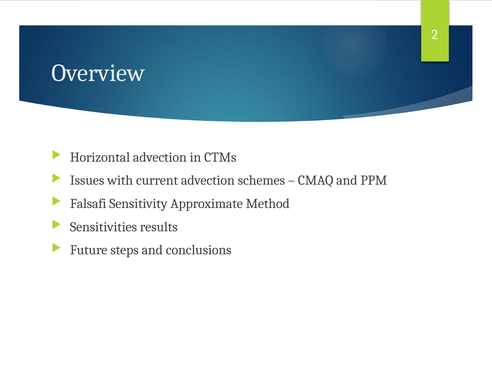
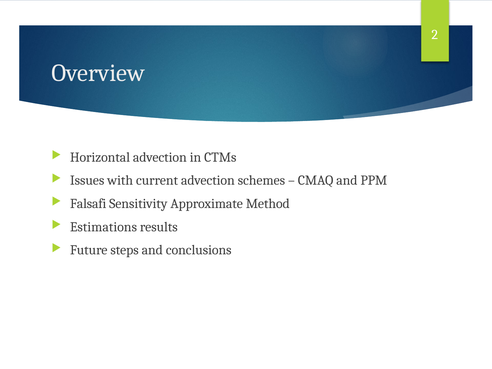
Sensitivities: Sensitivities -> Estimations
